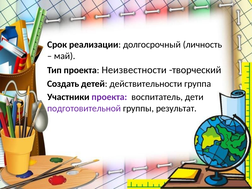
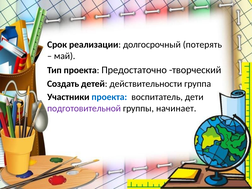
личность: личность -> потерять
Неизвестности: Неизвестности -> Предостаточно
проекта at (109, 97) colour: purple -> blue
результат: результат -> начинает
